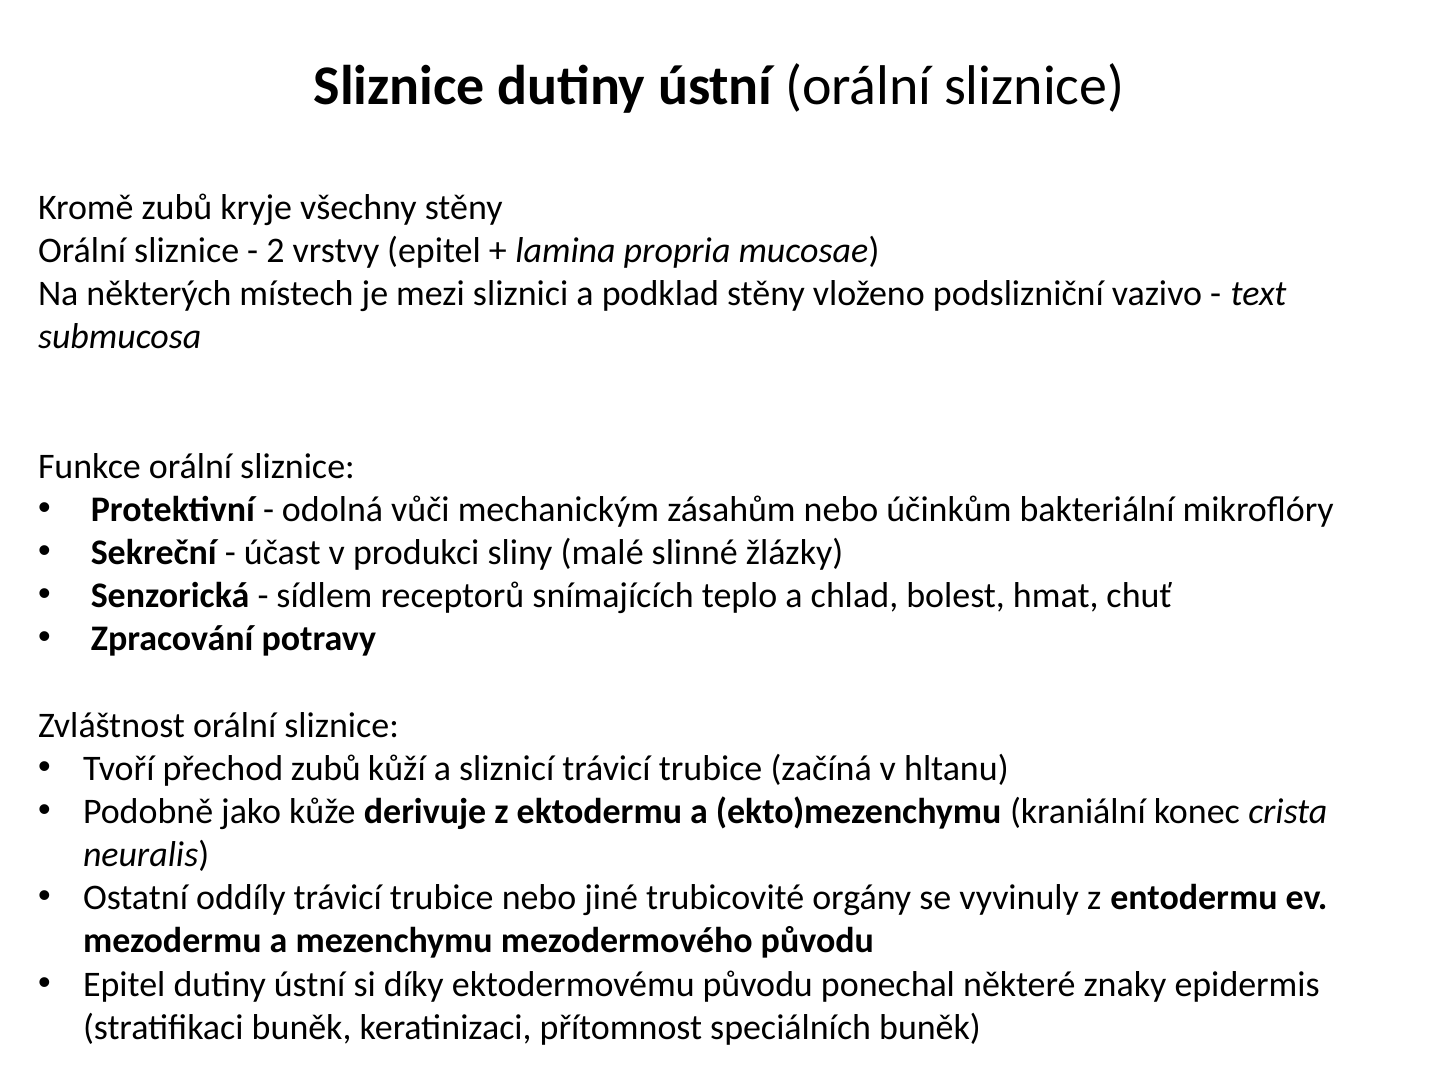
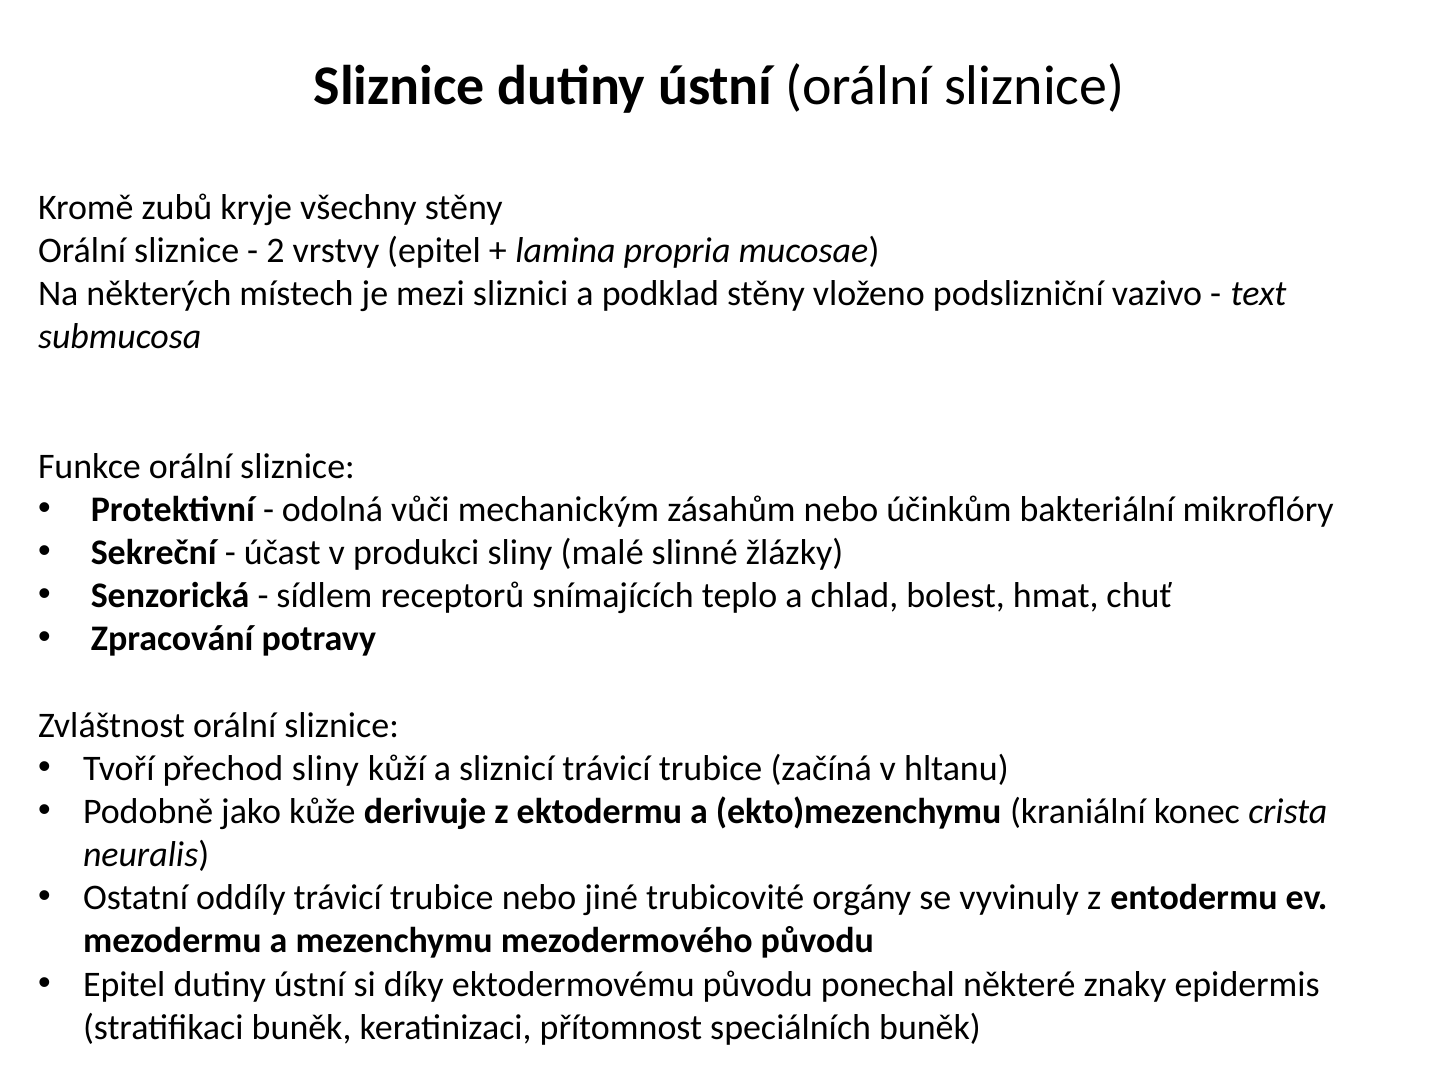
přechod zubů: zubů -> sliny
